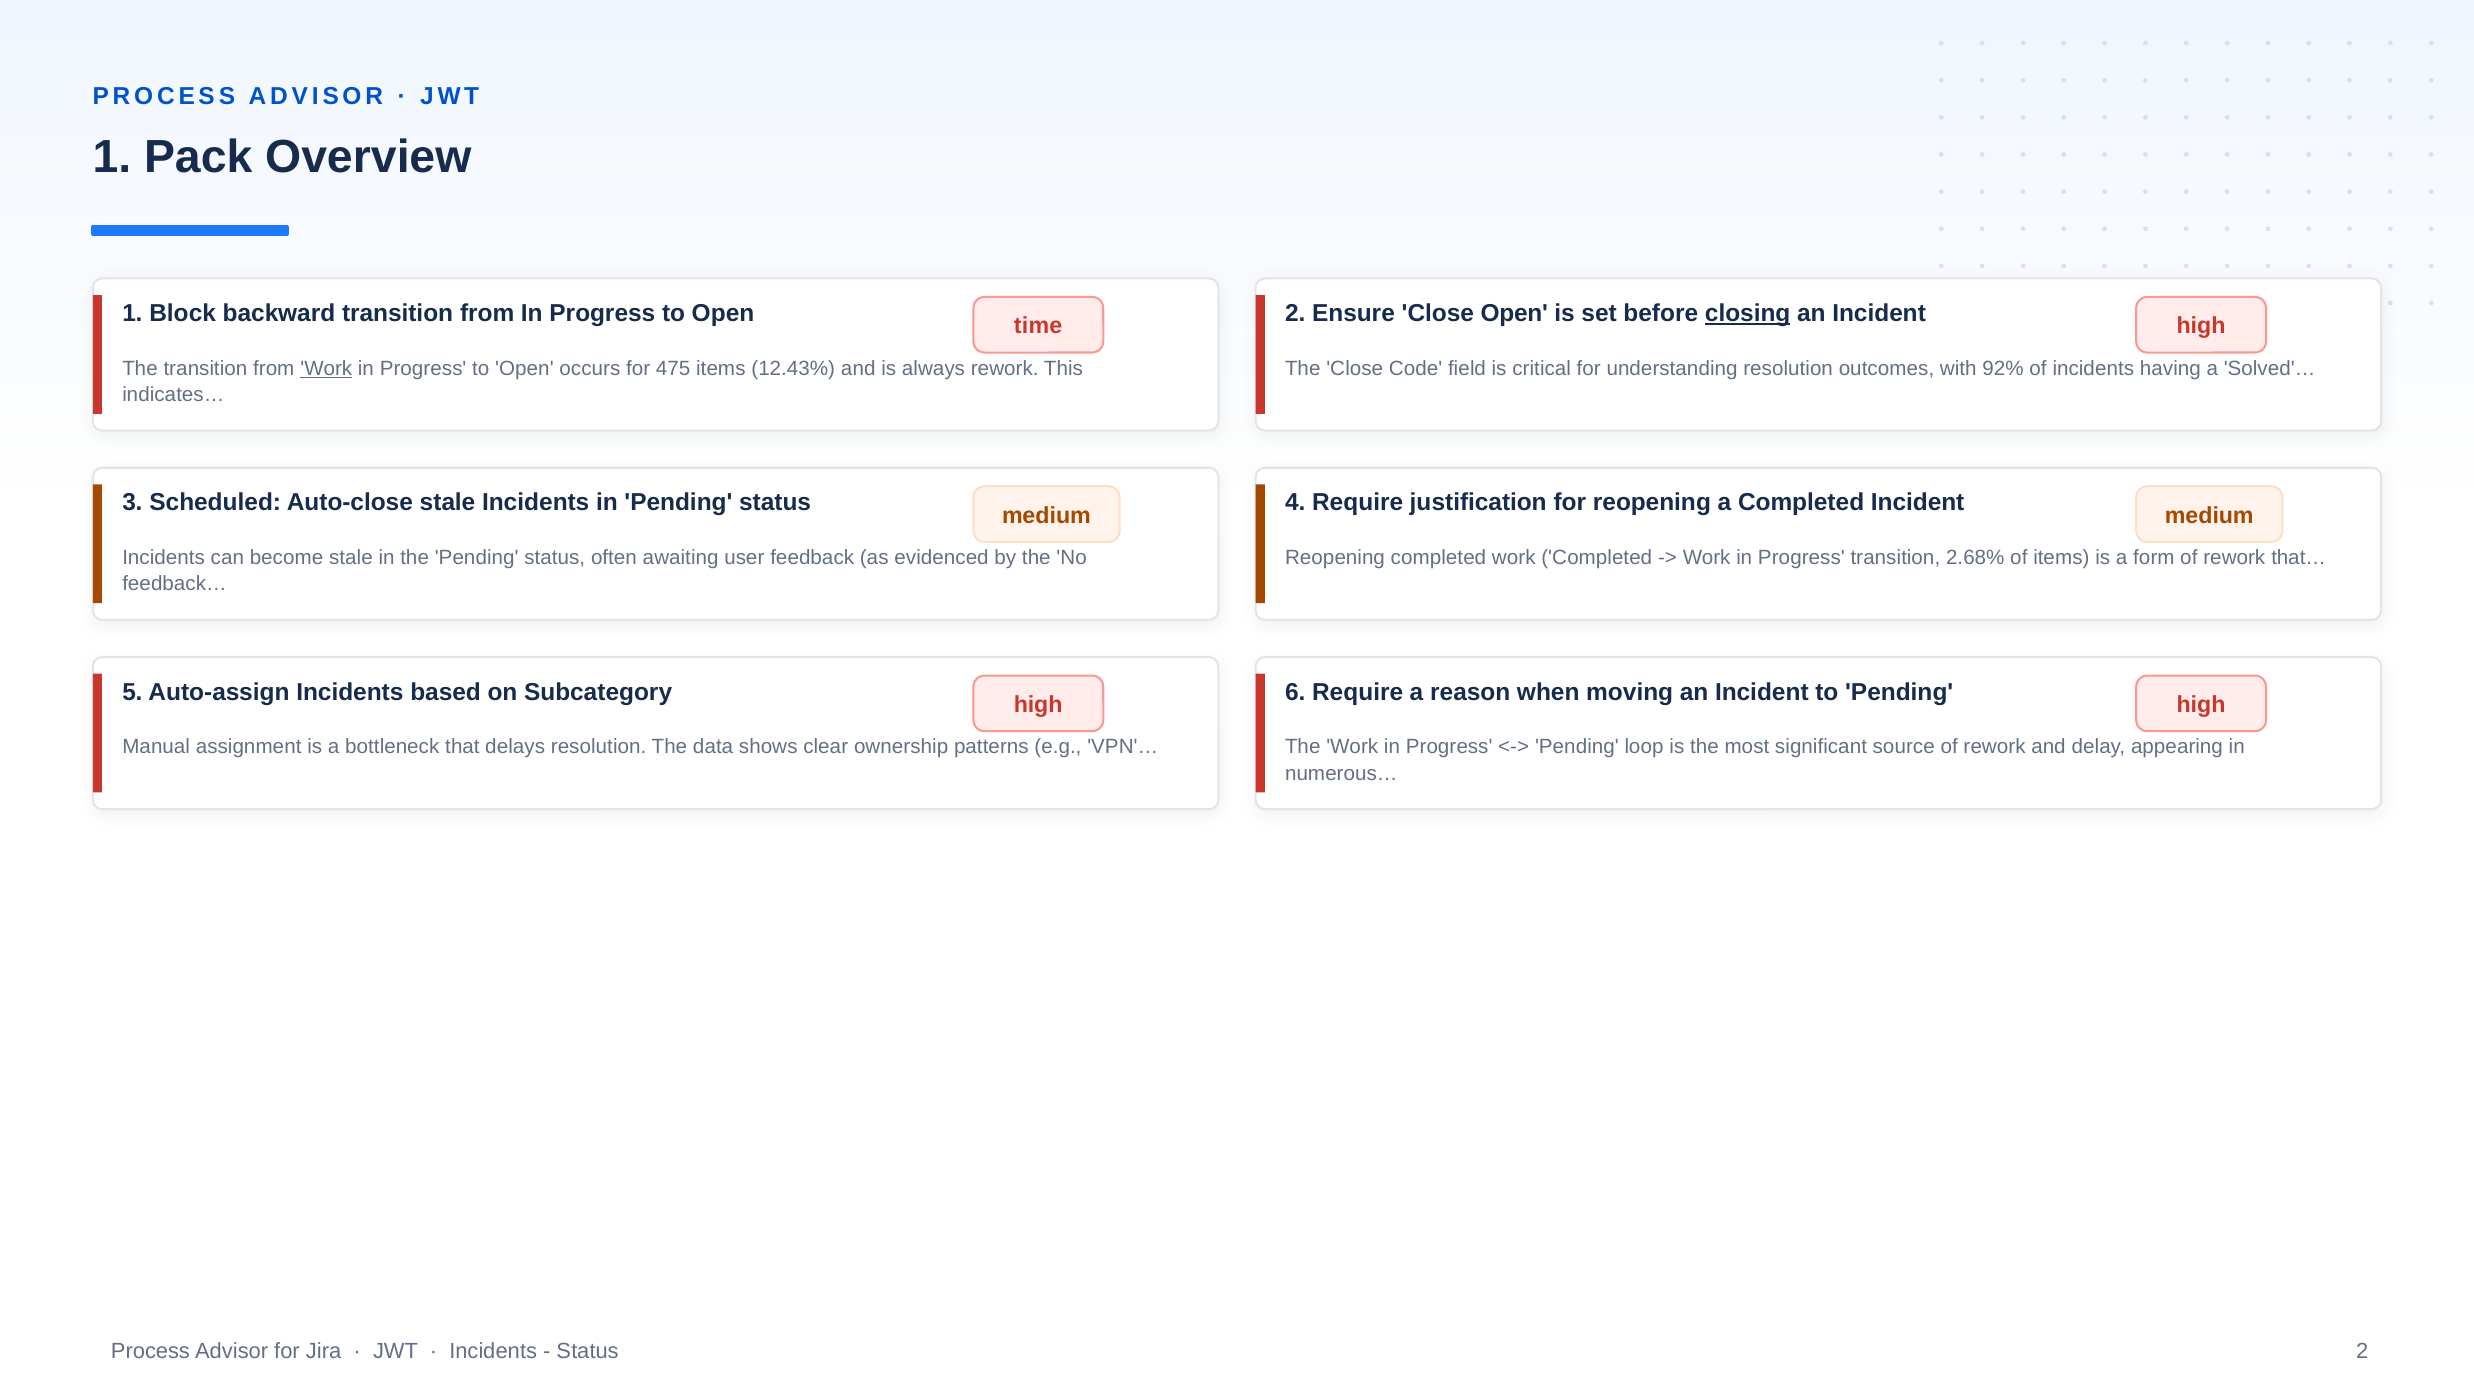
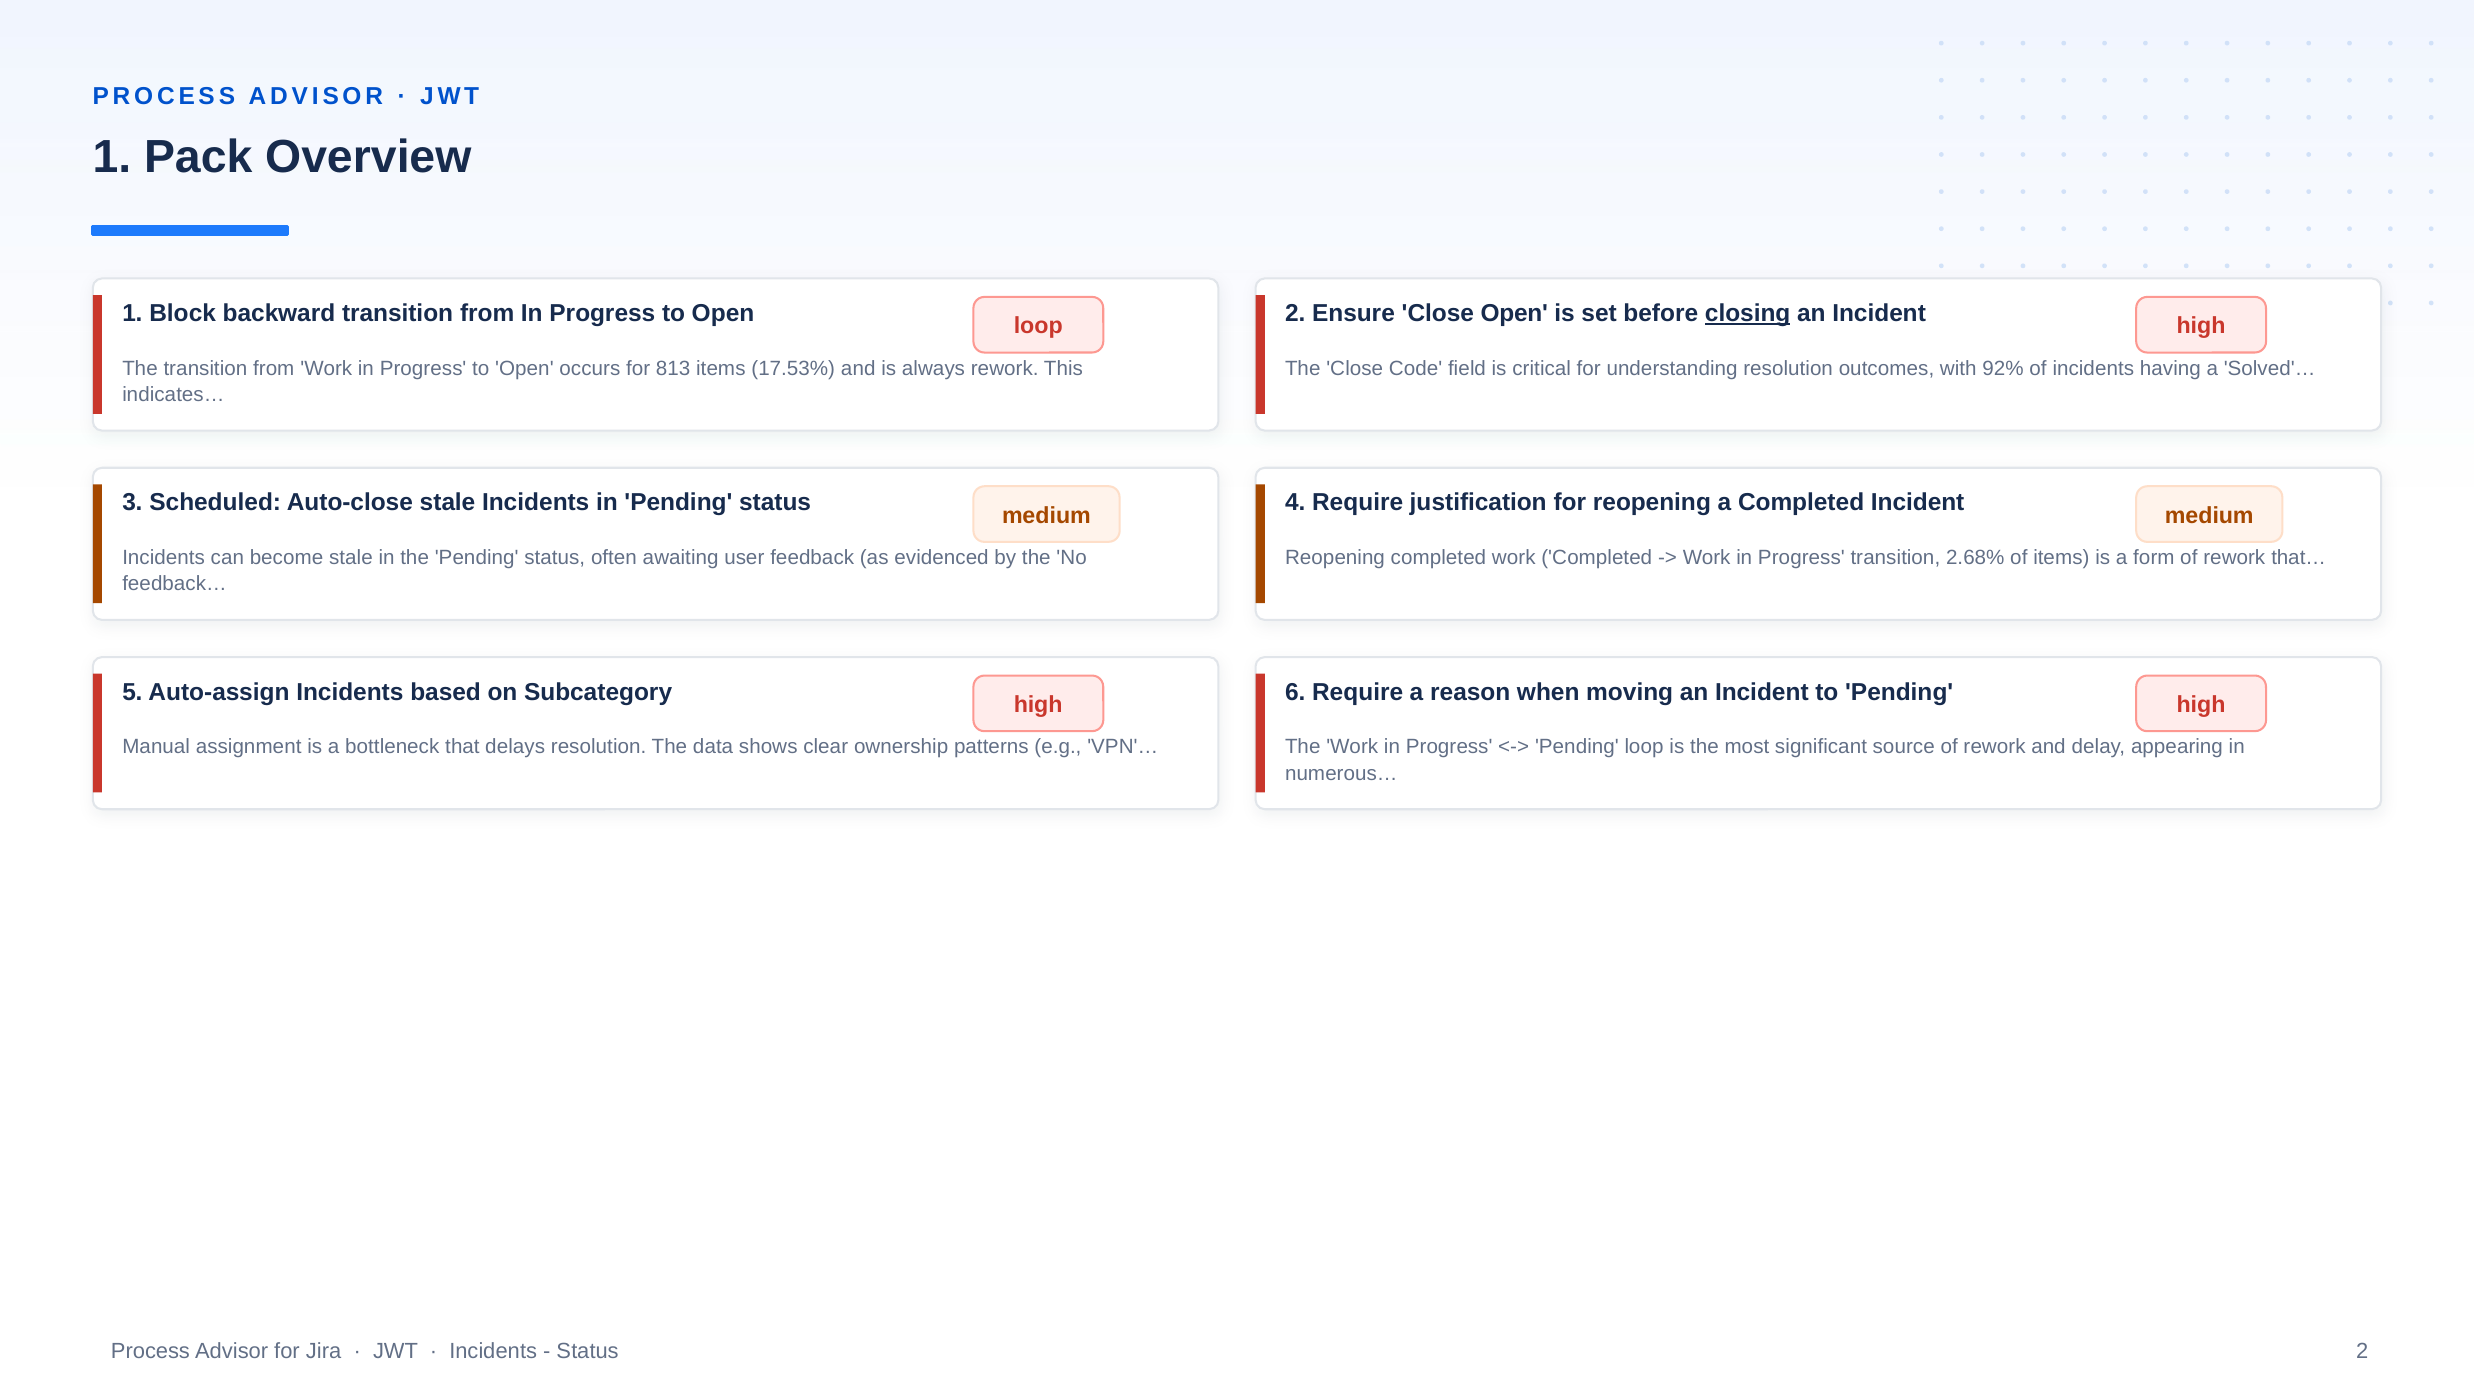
time at (1038, 326): time -> loop
Work at (326, 368) underline: present -> none
475: 475 -> 813
12.43%: 12.43% -> 17.53%
